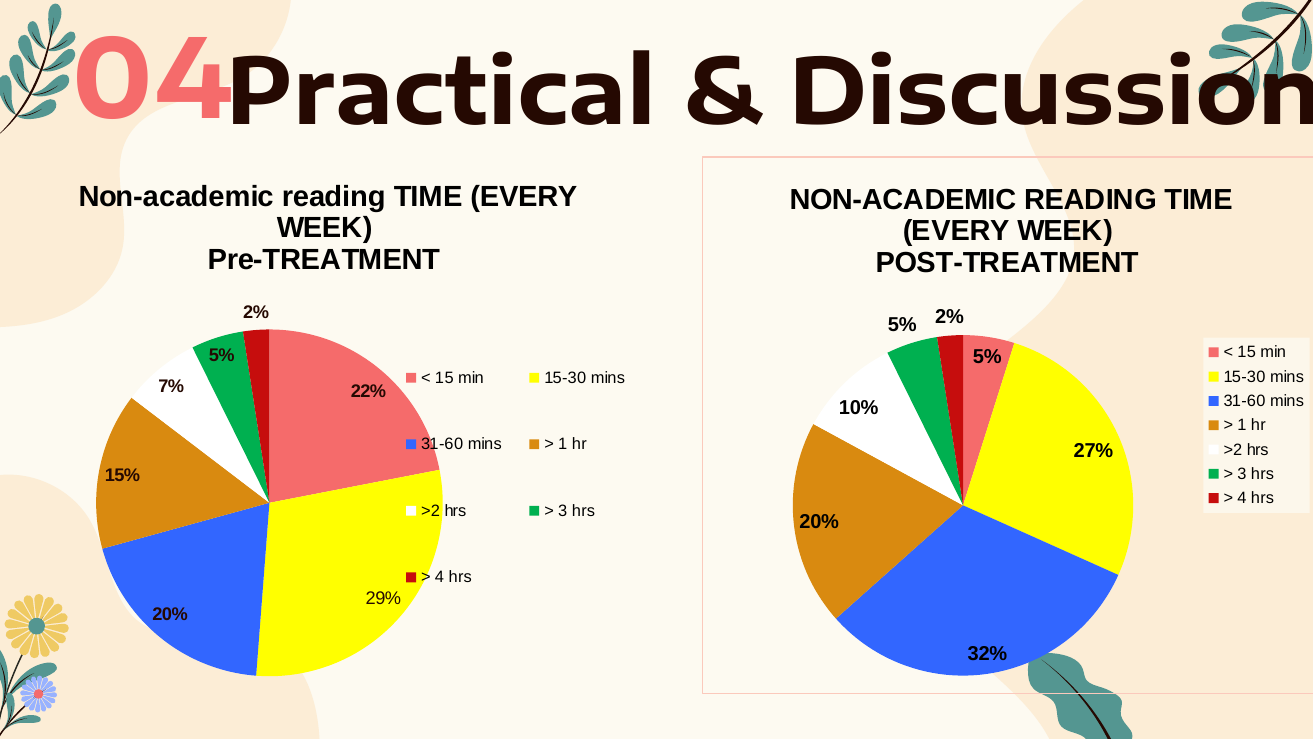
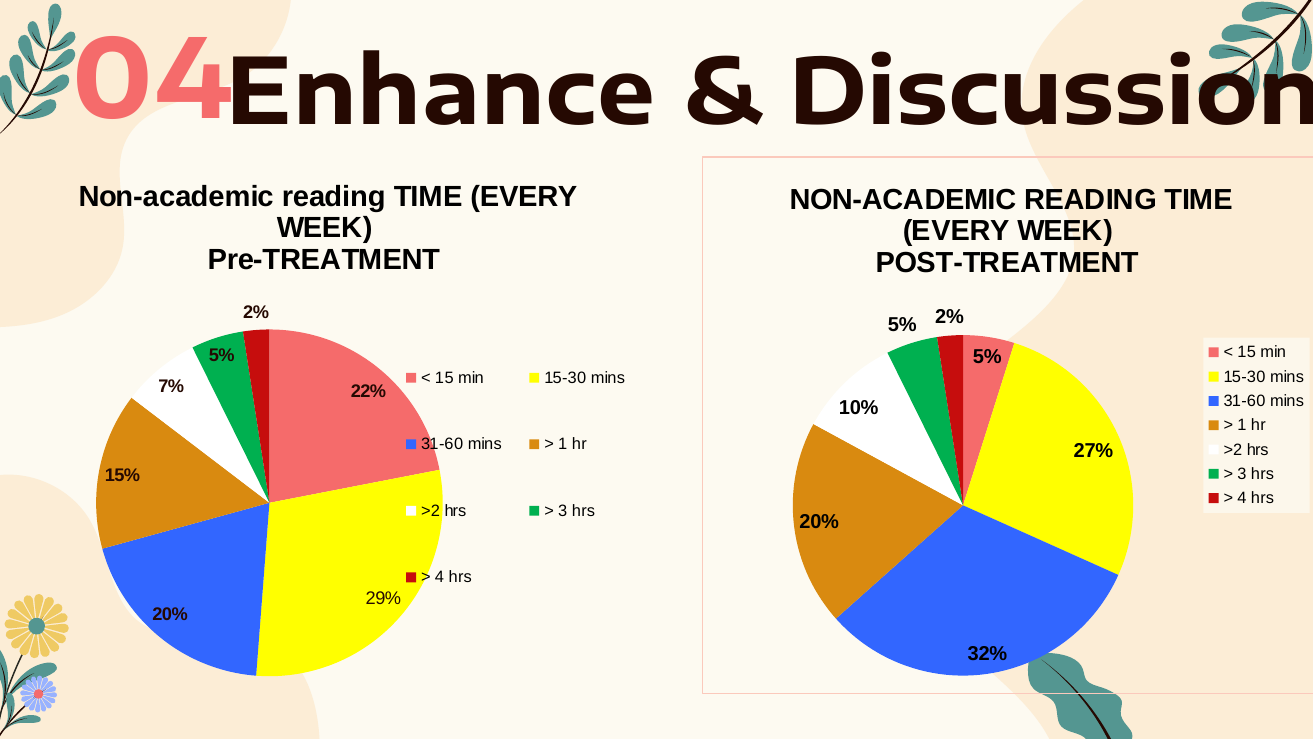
Practical: Practical -> Enhance
